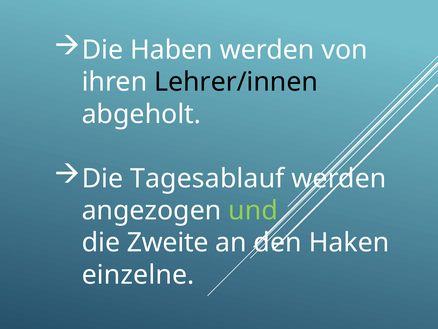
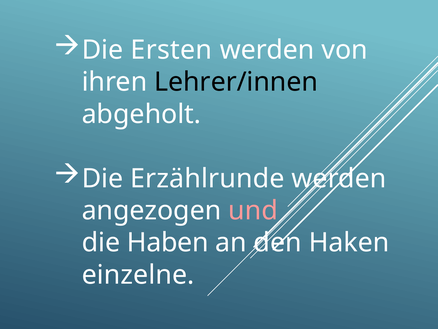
Haben: Haben -> Ersten
Tagesablauf: Tagesablauf -> Erzählrunde
und colour: light green -> pink
Zweite: Zweite -> Haben
